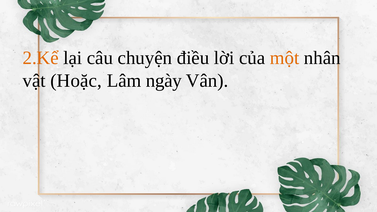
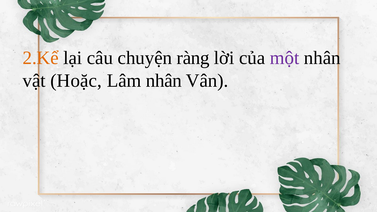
điều: điều -> ràng
một colour: orange -> purple
Lâm ngày: ngày -> nhân
